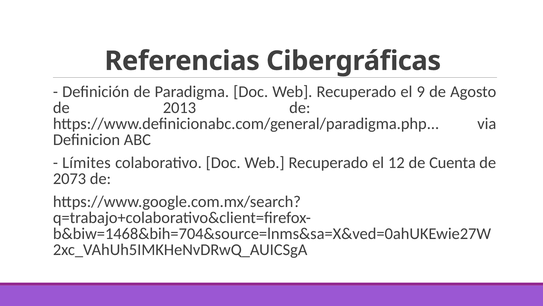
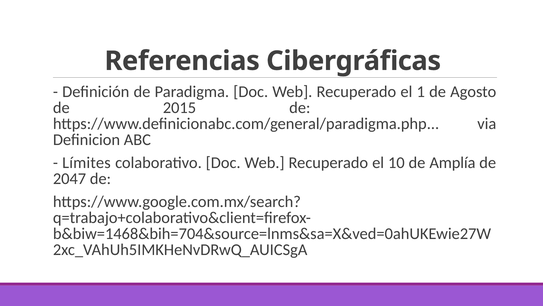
9: 9 -> 1
2013: 2013 -> 2015
12: 12 -> 10
Cuenta: Cuenta -> Amplía
2073: 2073 -> 2047
